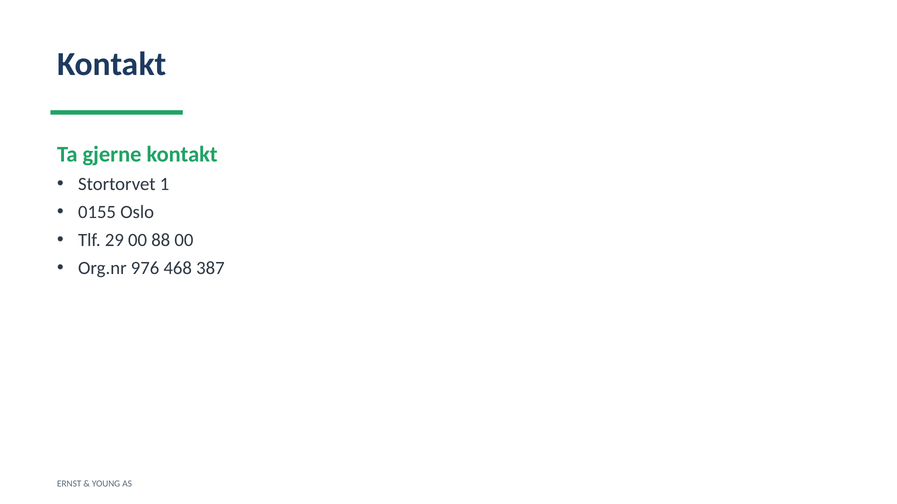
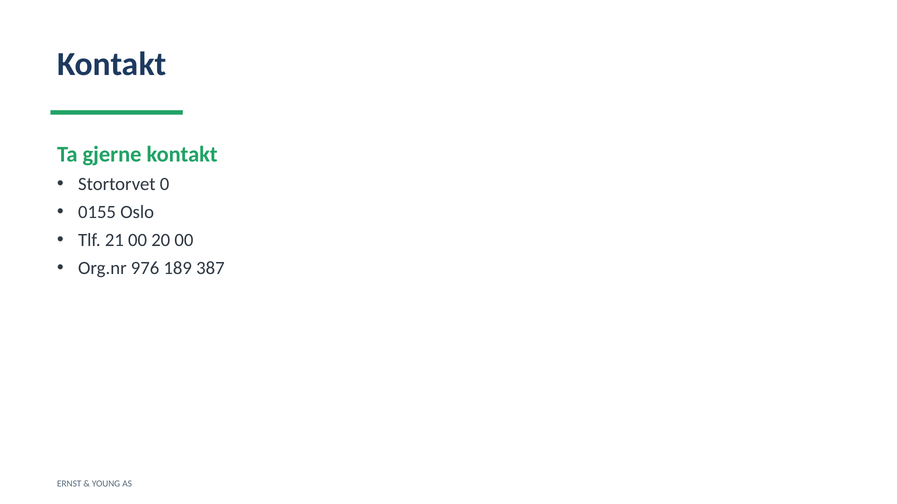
1: 1 -> 0
29: 29 -> 21
88: 88 -> 20
468: 468 -> 189
